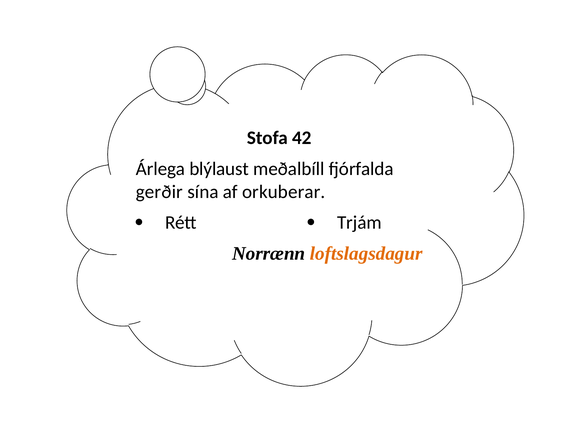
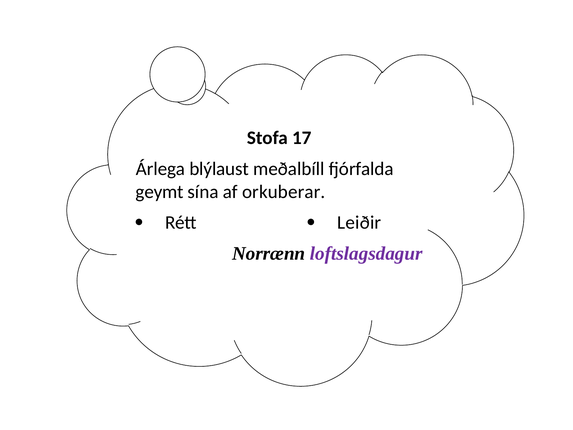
42: 42 -> 17
gerðir: gerðir -> geymt
Trjám: Trjám -> Leiðir
loftslagsdagur colour: orange -> purple
